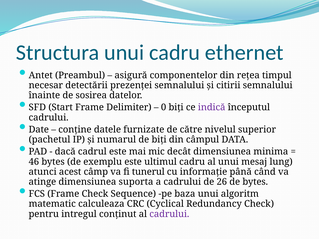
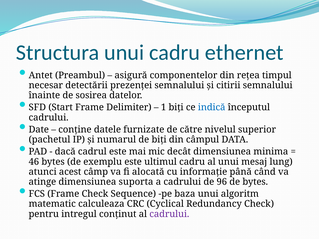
0: 0 -> 1
indică colour: purple -> blue
tunerul: tunerul -> alocată
26: 26 -> 96
